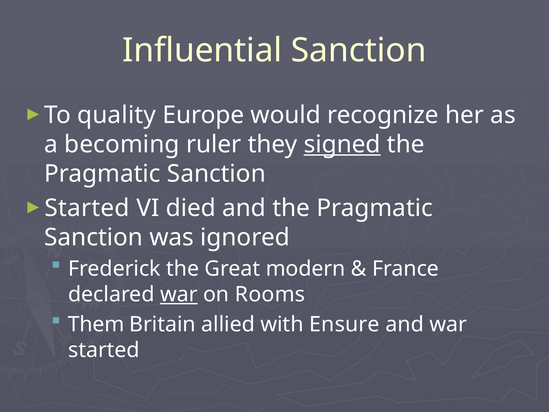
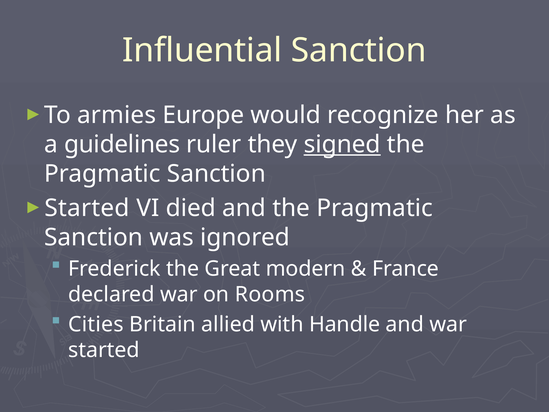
quality: quality -> armies
becoming: becoming -> guidelines
war at (179, 294) underline: present -> none
Them: Them -> Cities
Ensure: Ensure -> Handle
